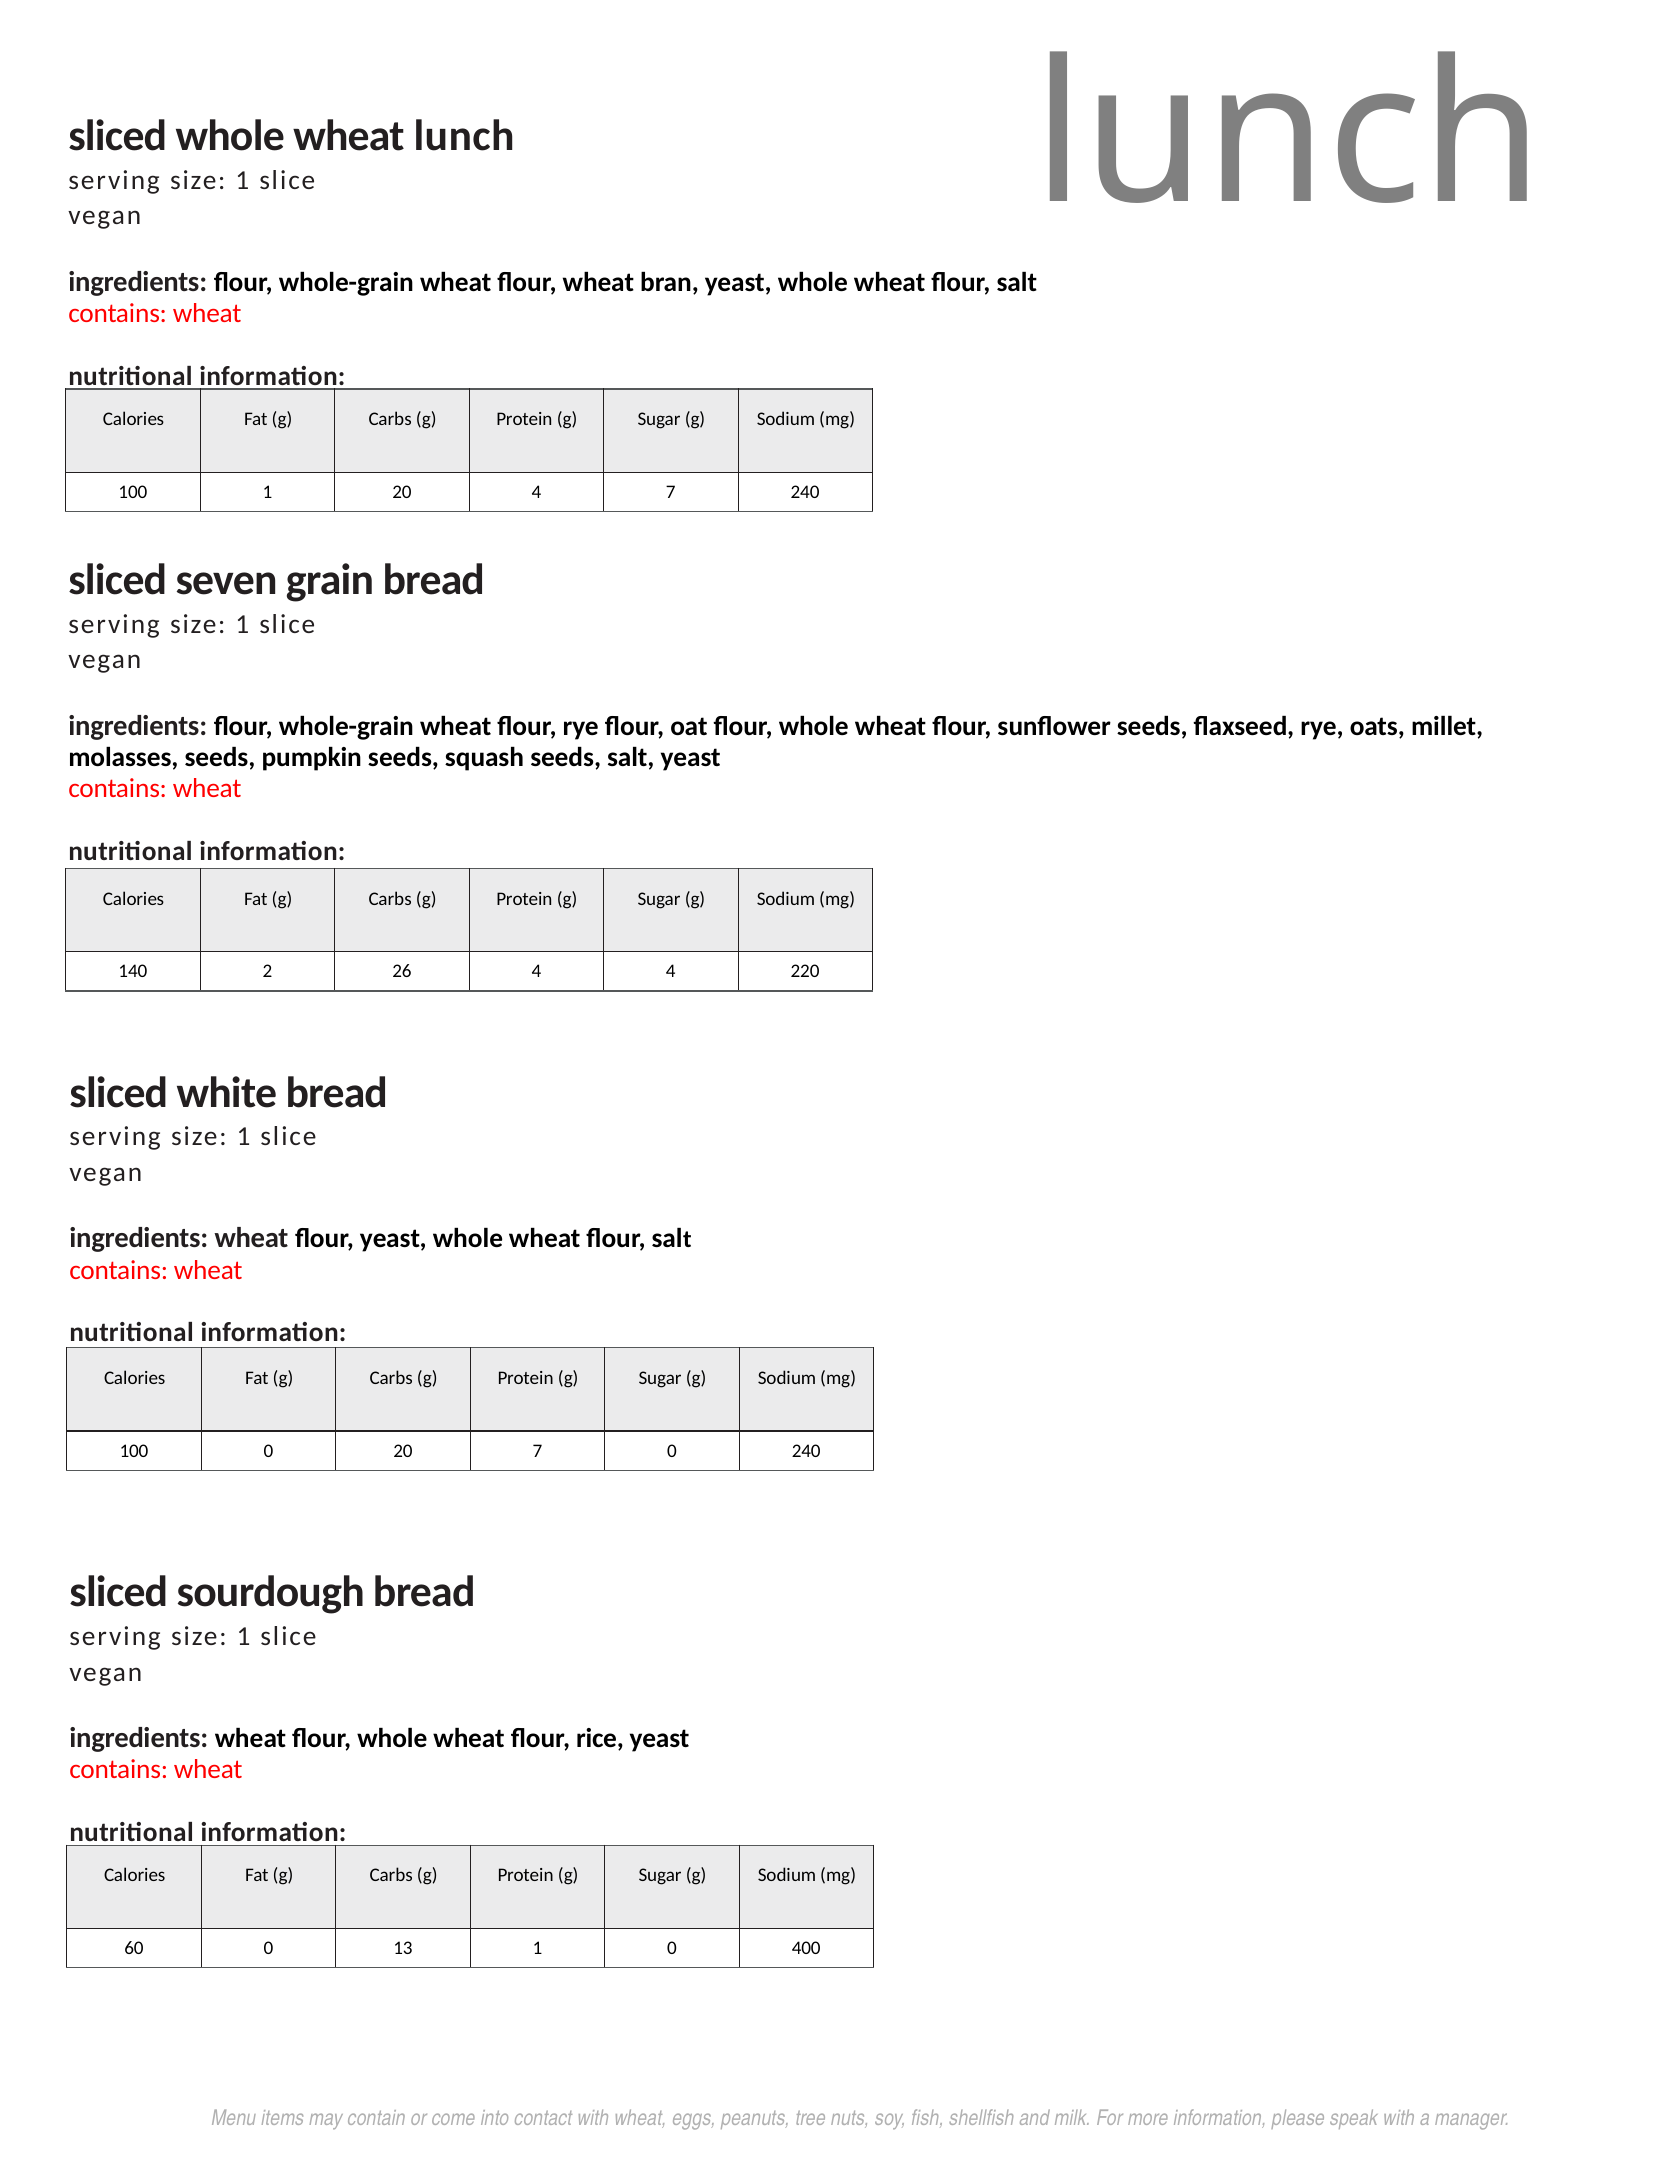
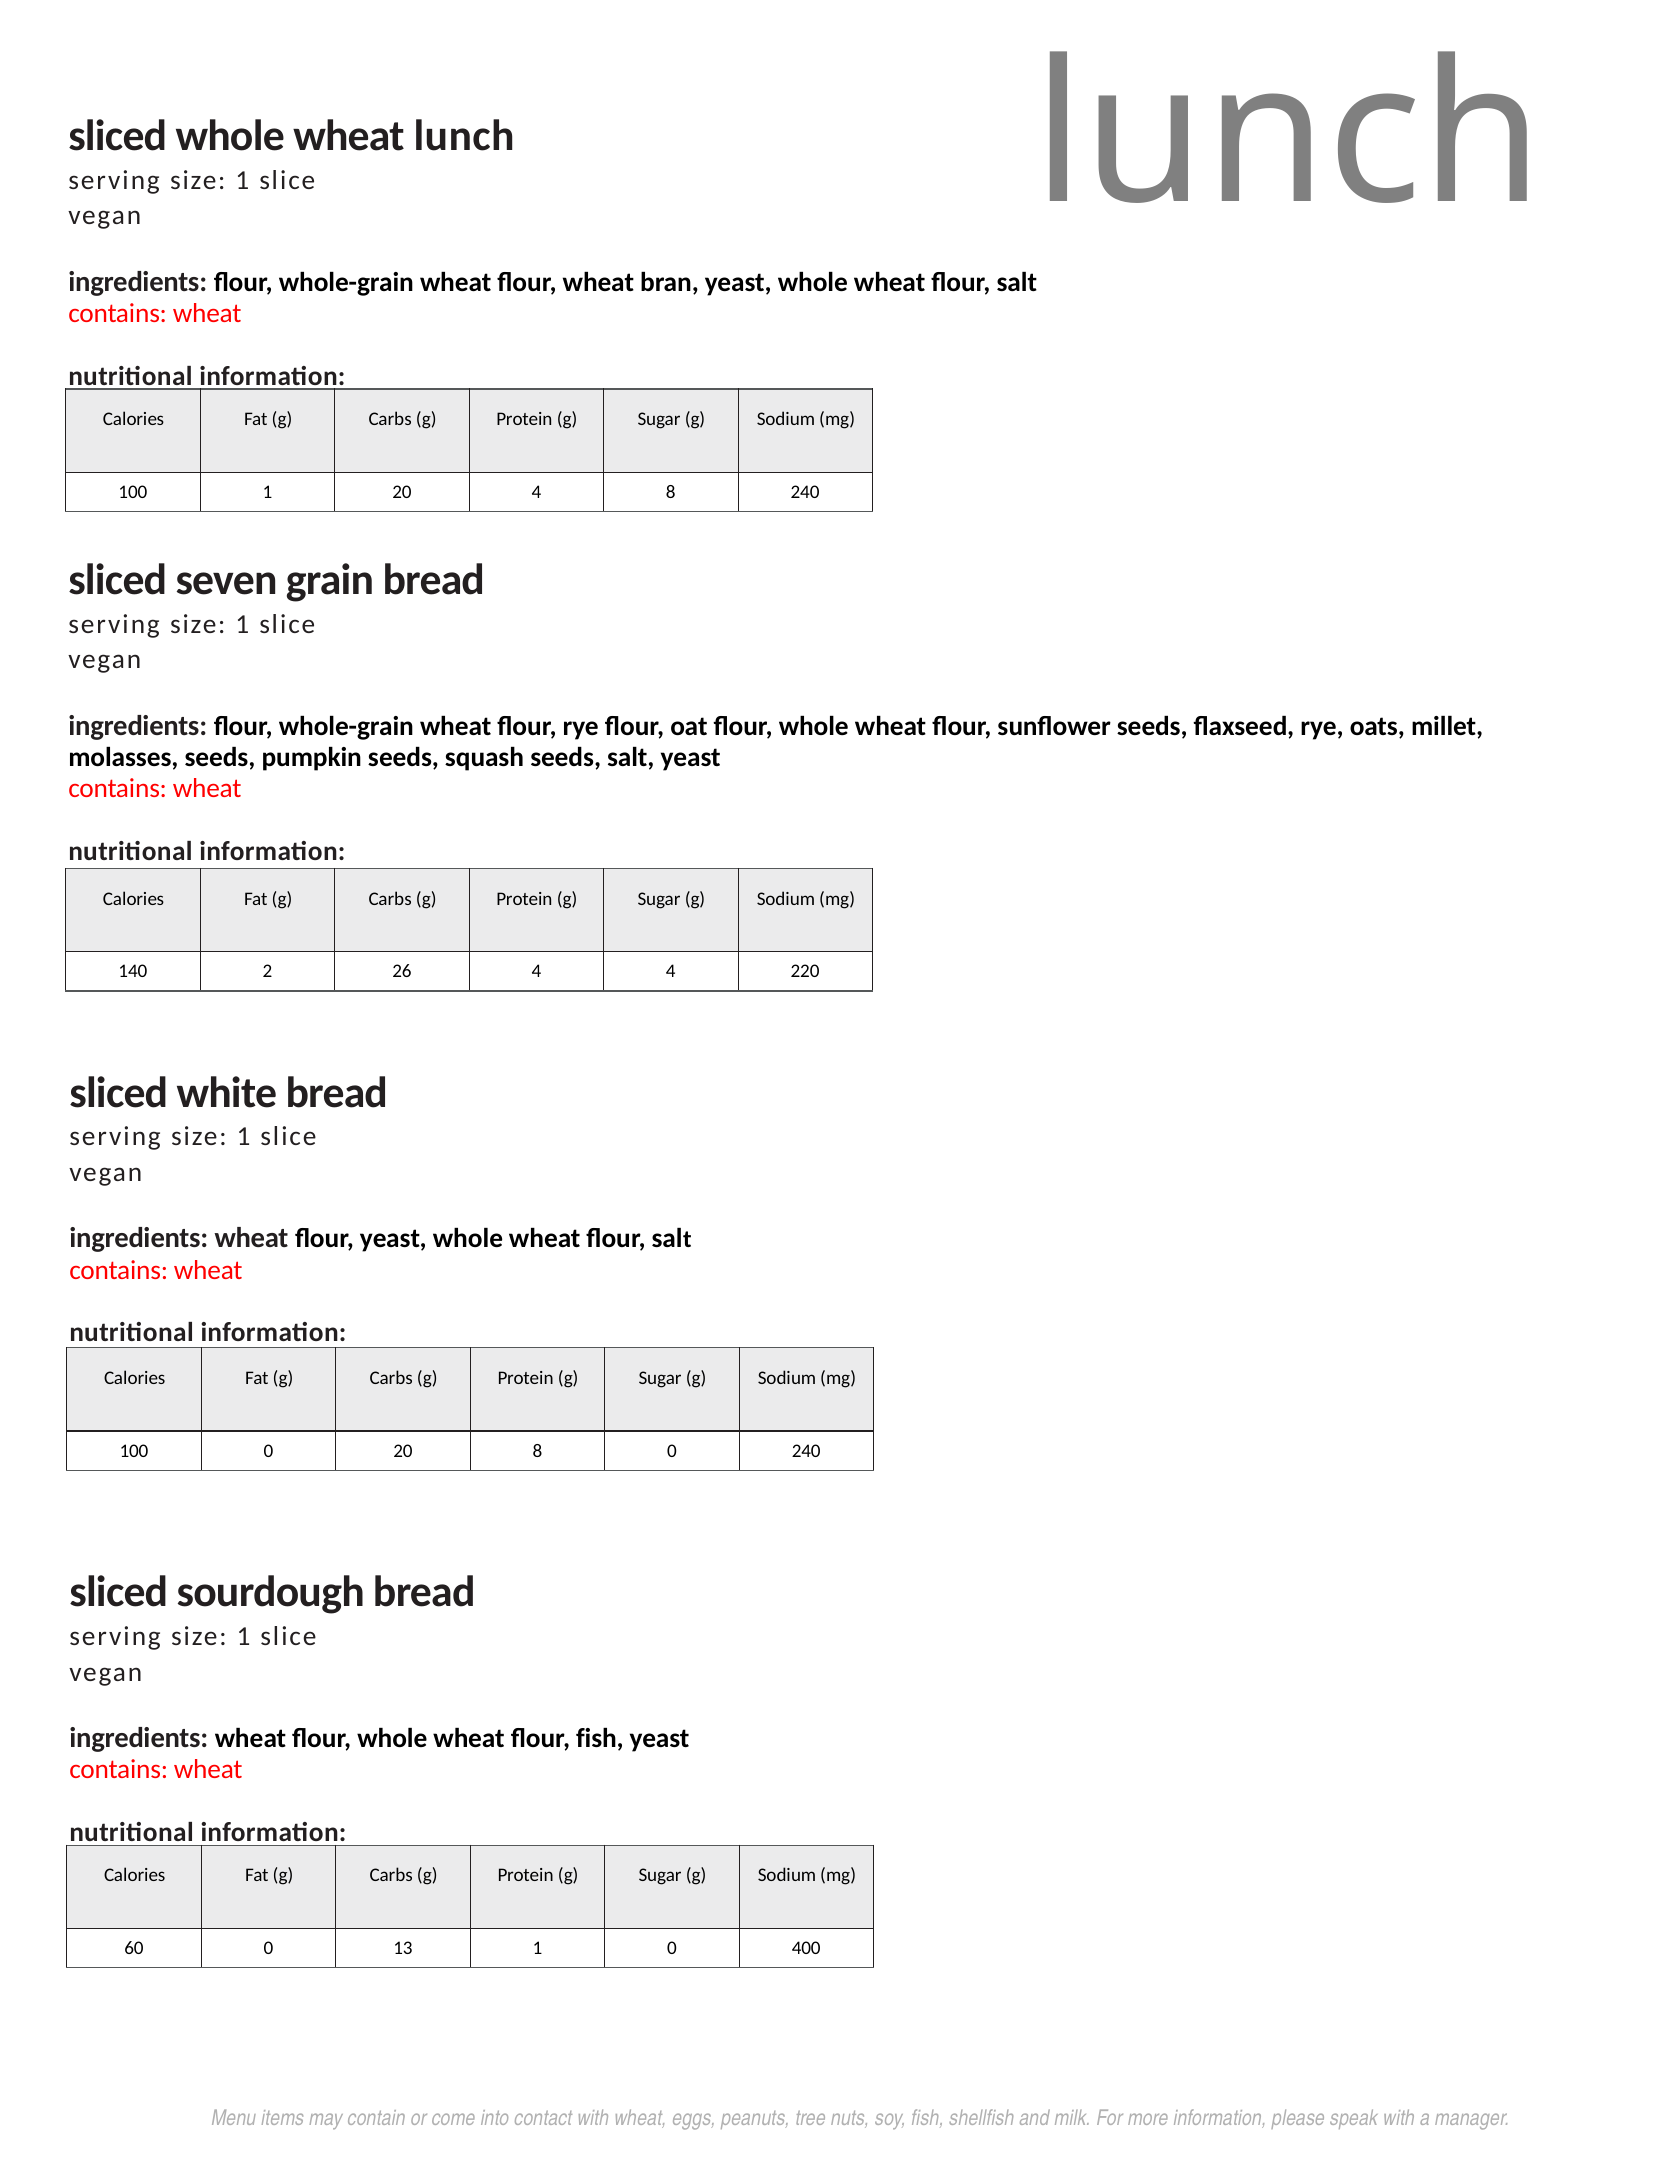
4 7: 7 -> 8
20 7: 7 -> 8
flour rice: rice -> fish
